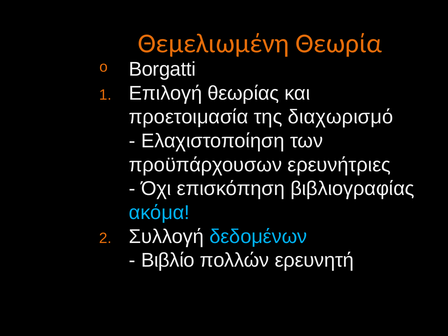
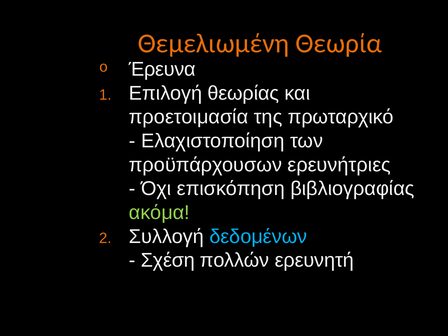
Borgatti: Borgatti -> Έρευνα
διαχωρισμό: διαχωρισμό -> πρωταρχικό
ακόμα colour: light blue -> light green
Βιβλίο: Βιβλίο -> Σχέση
